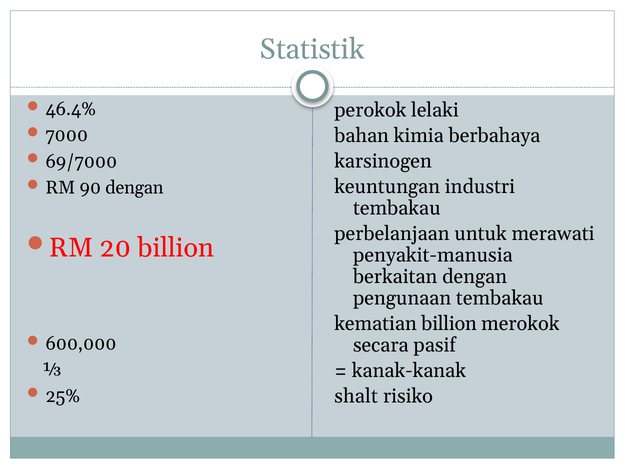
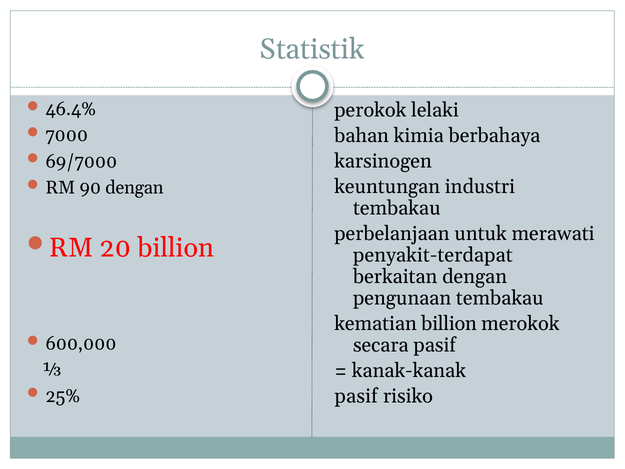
penyakit-manusia: penyakit-manusia -> penyakit-terdapat
shalt at (356, 396): shalt -> pasif
